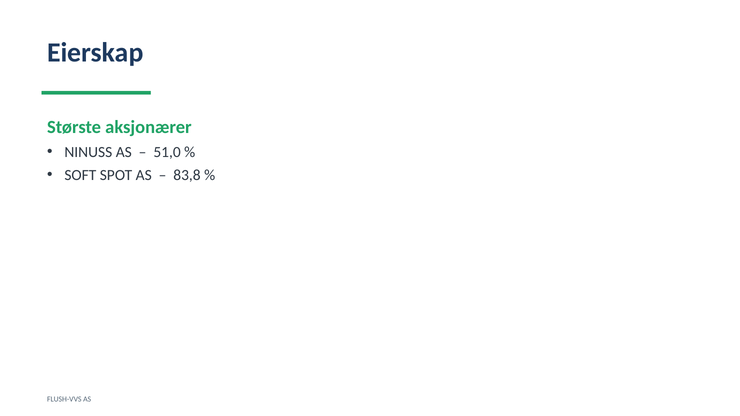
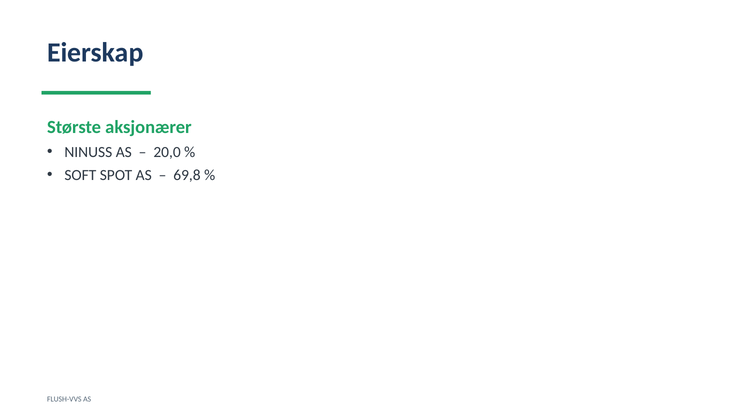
51,0: 51,0 -> 20,0
83,8: 83,8 -> 69,8
